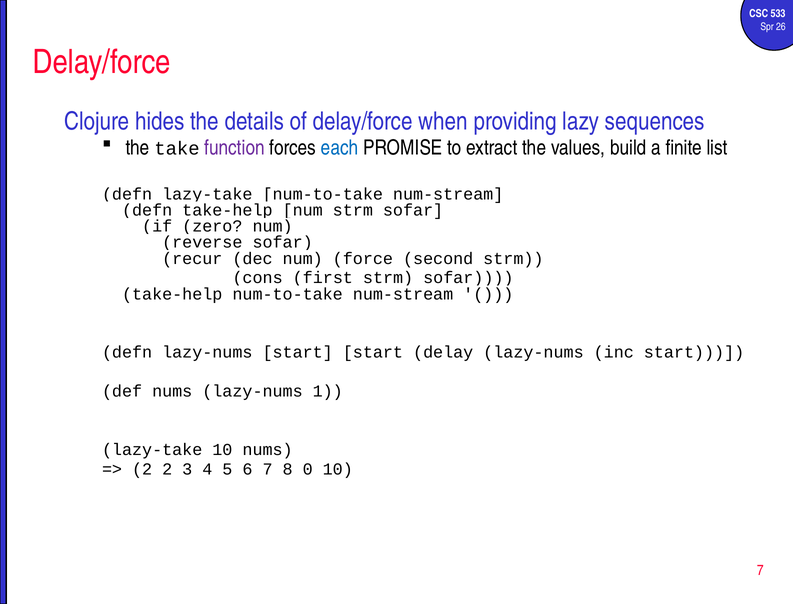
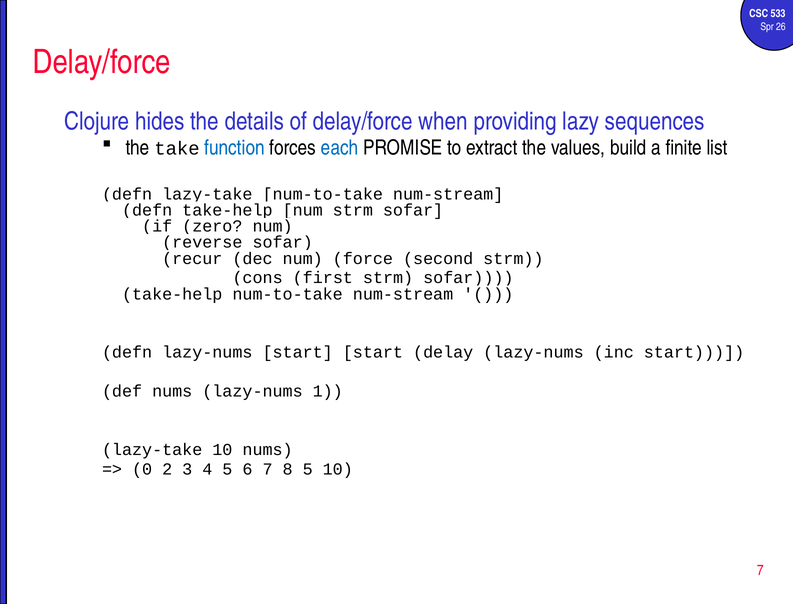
function colour: purple -> blue
2 at (142, 469): 2 -> 0
8 0: 0 -> 5
